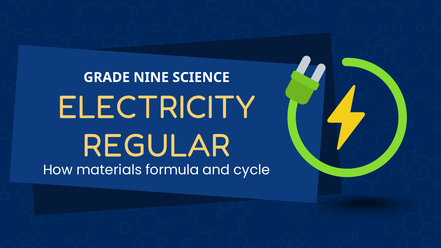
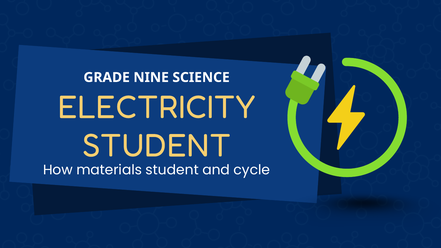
REGULAR at (156, 146): REGULAR -> STUDENT
materials formula: formula -> student
